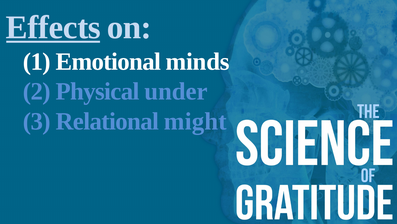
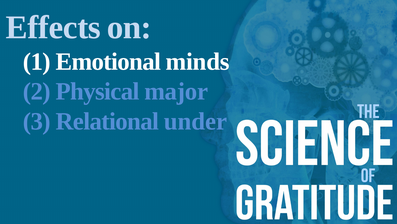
Effects underline: present -> none
under: under -> major
might: might -> under
